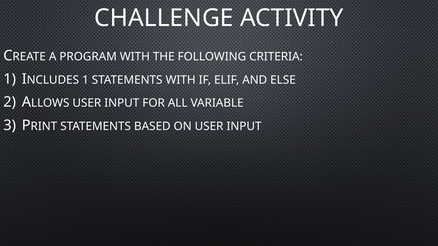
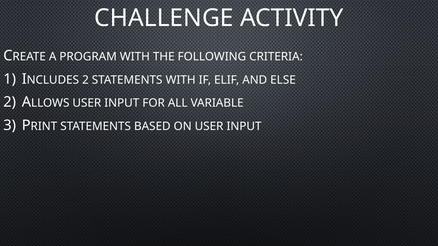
1 at (85, 80): 1 -> 2
